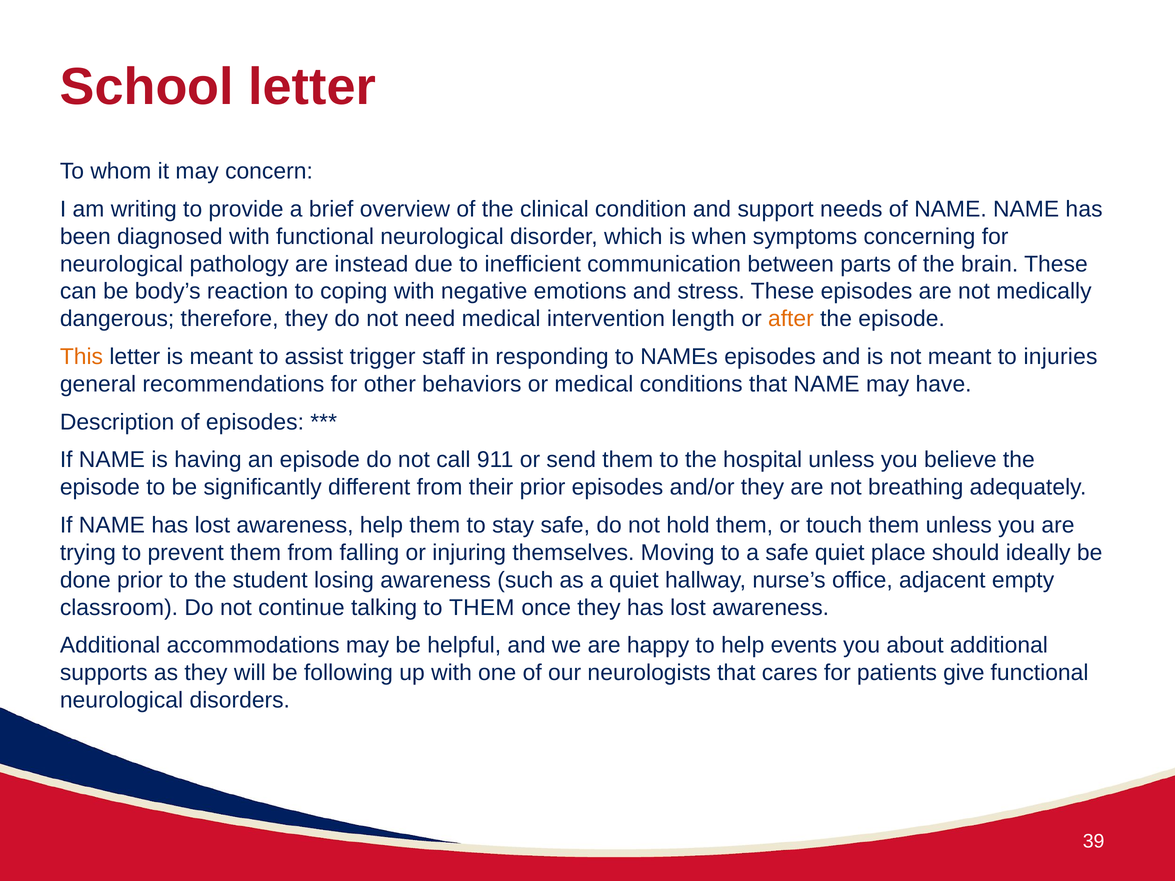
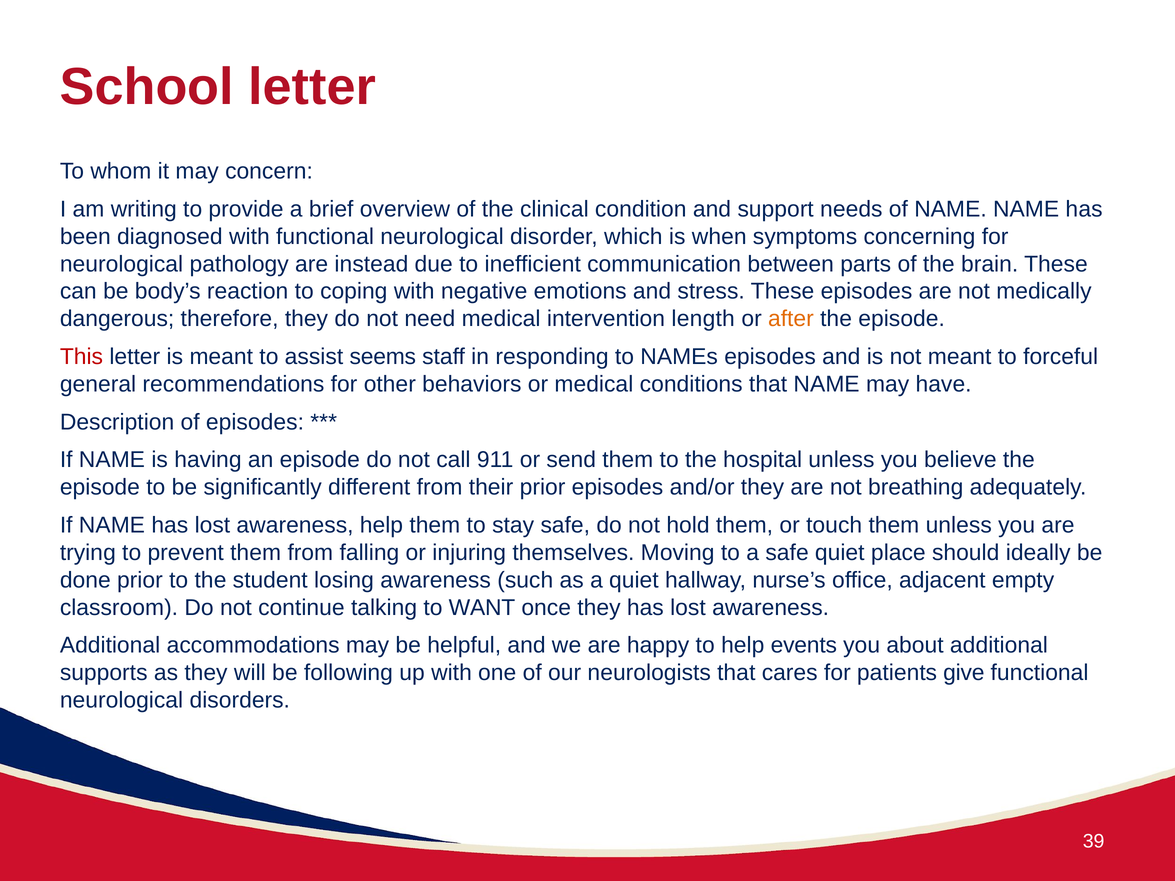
This colour: orange -> red
trigger: trigger -> seems
injuries: injuries -> forceful
to THEM: THEM -> WANT
